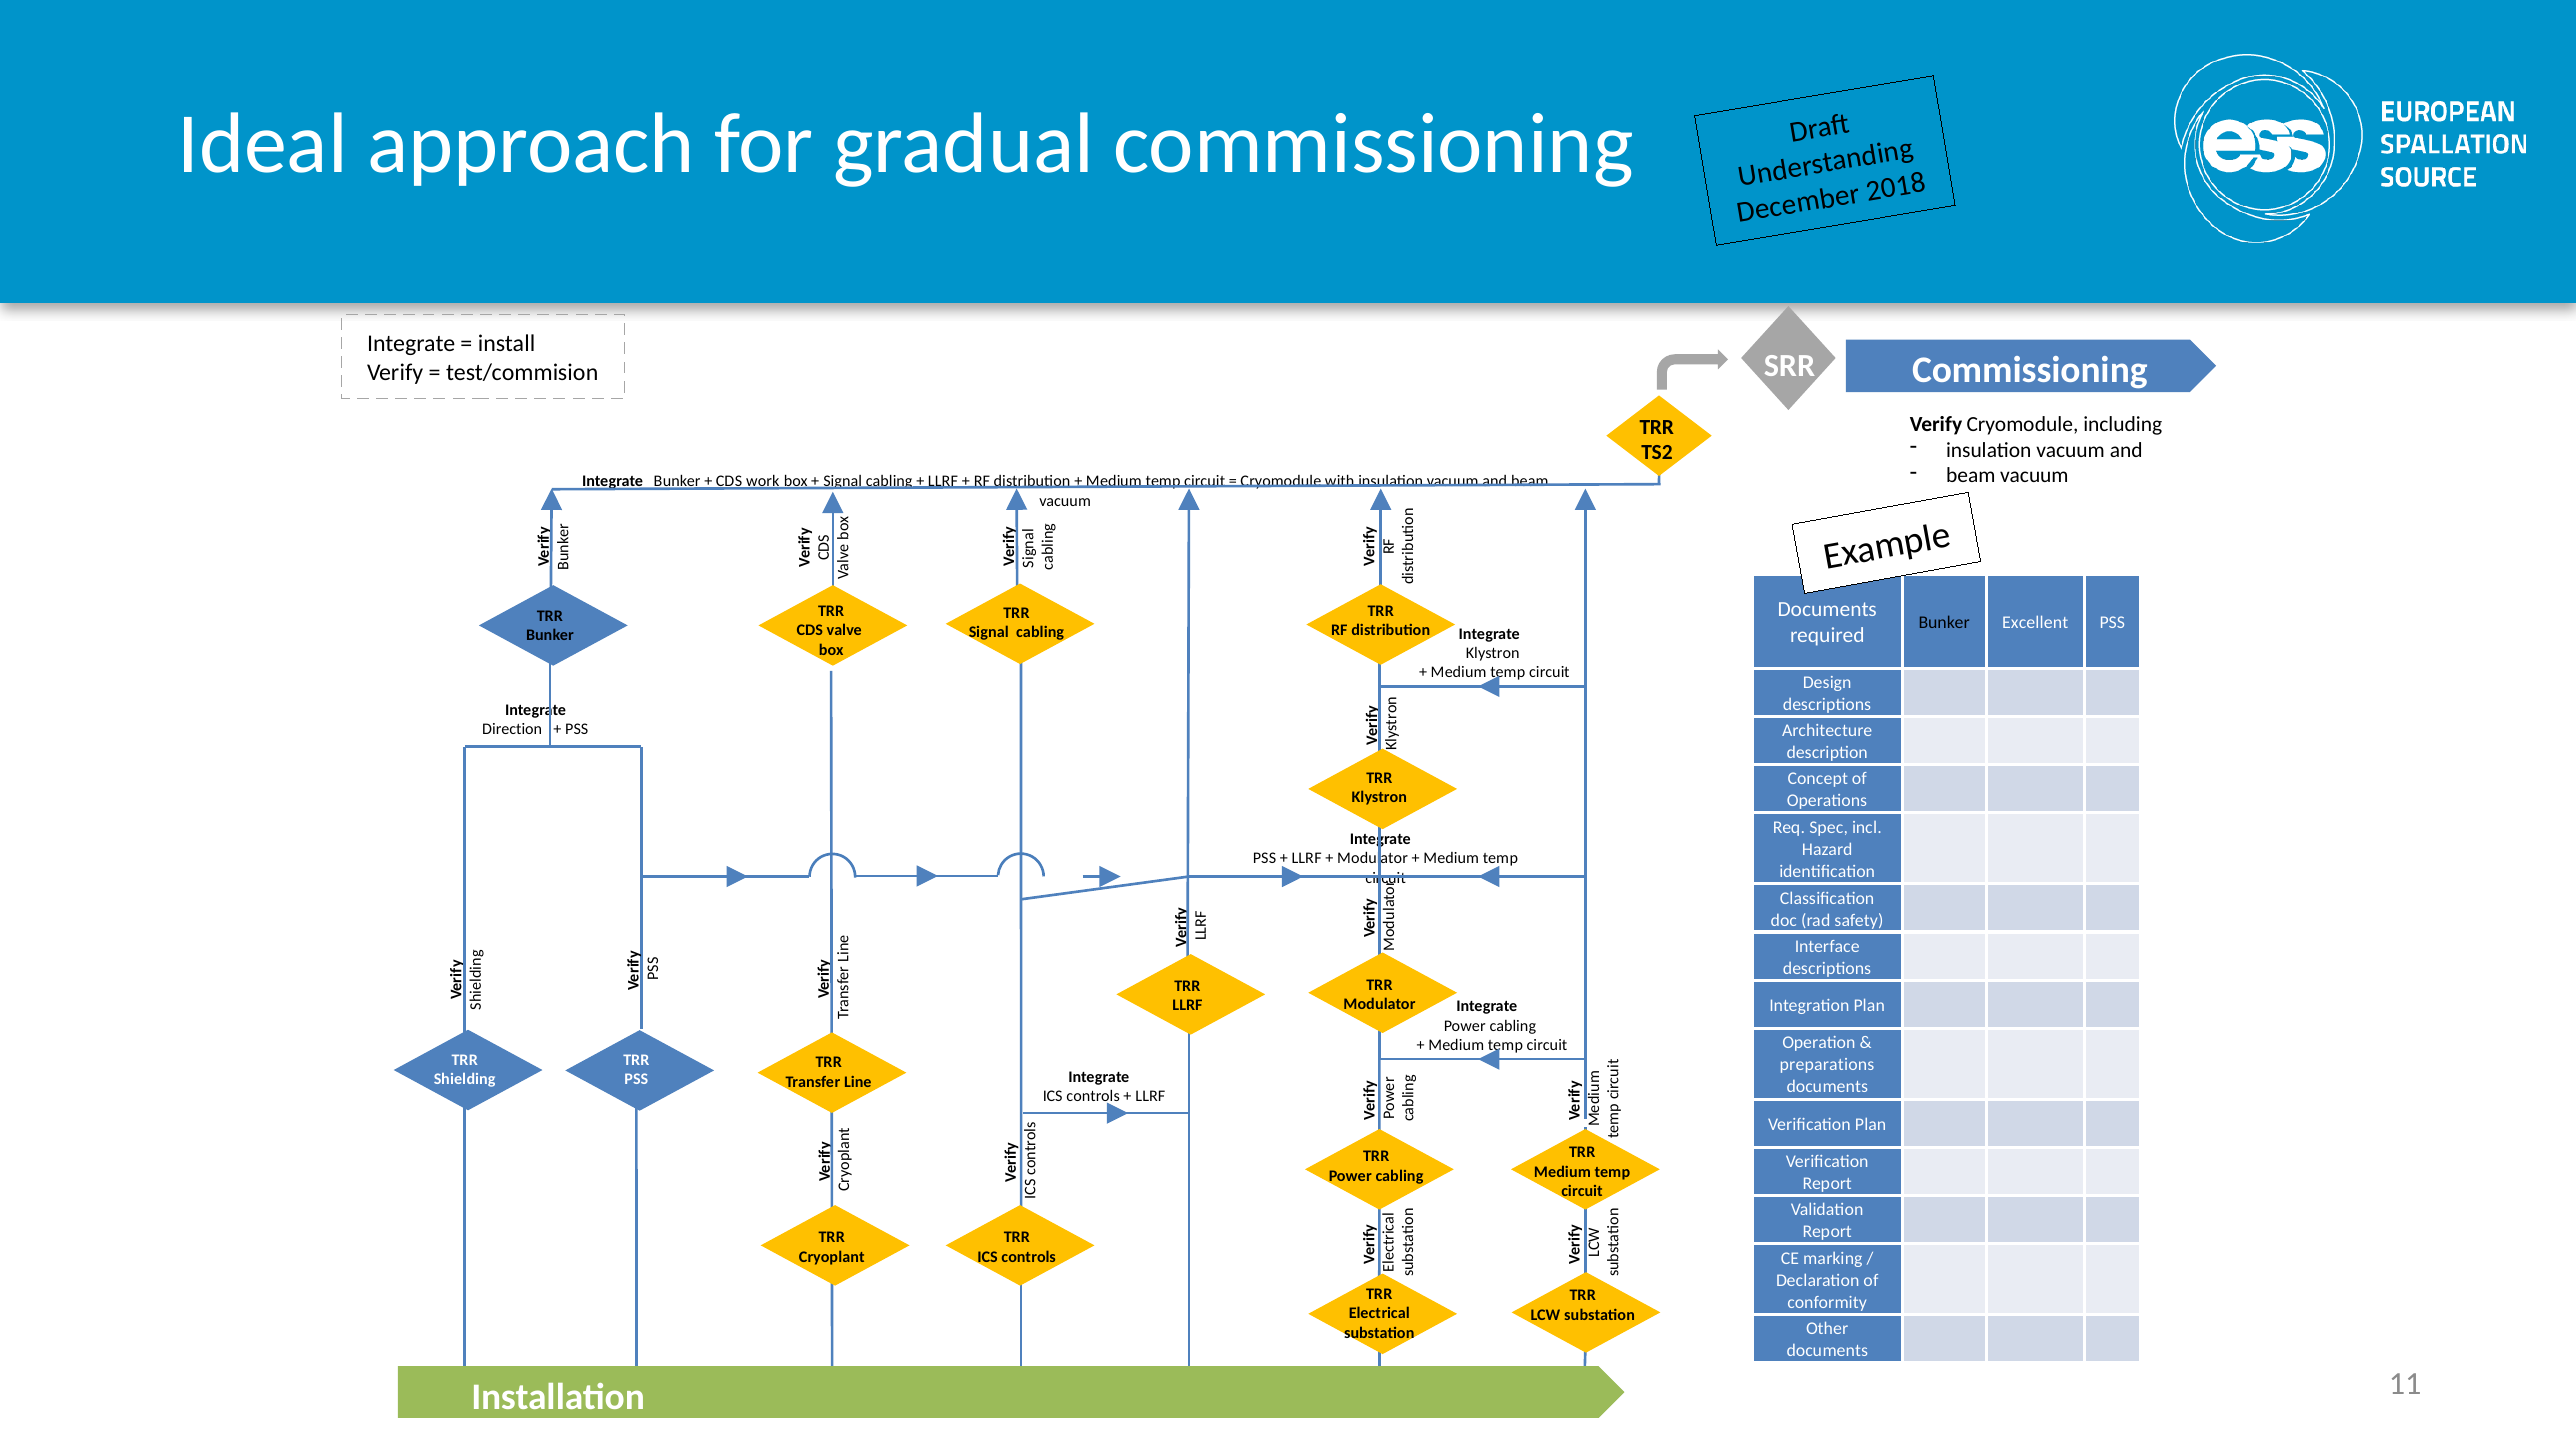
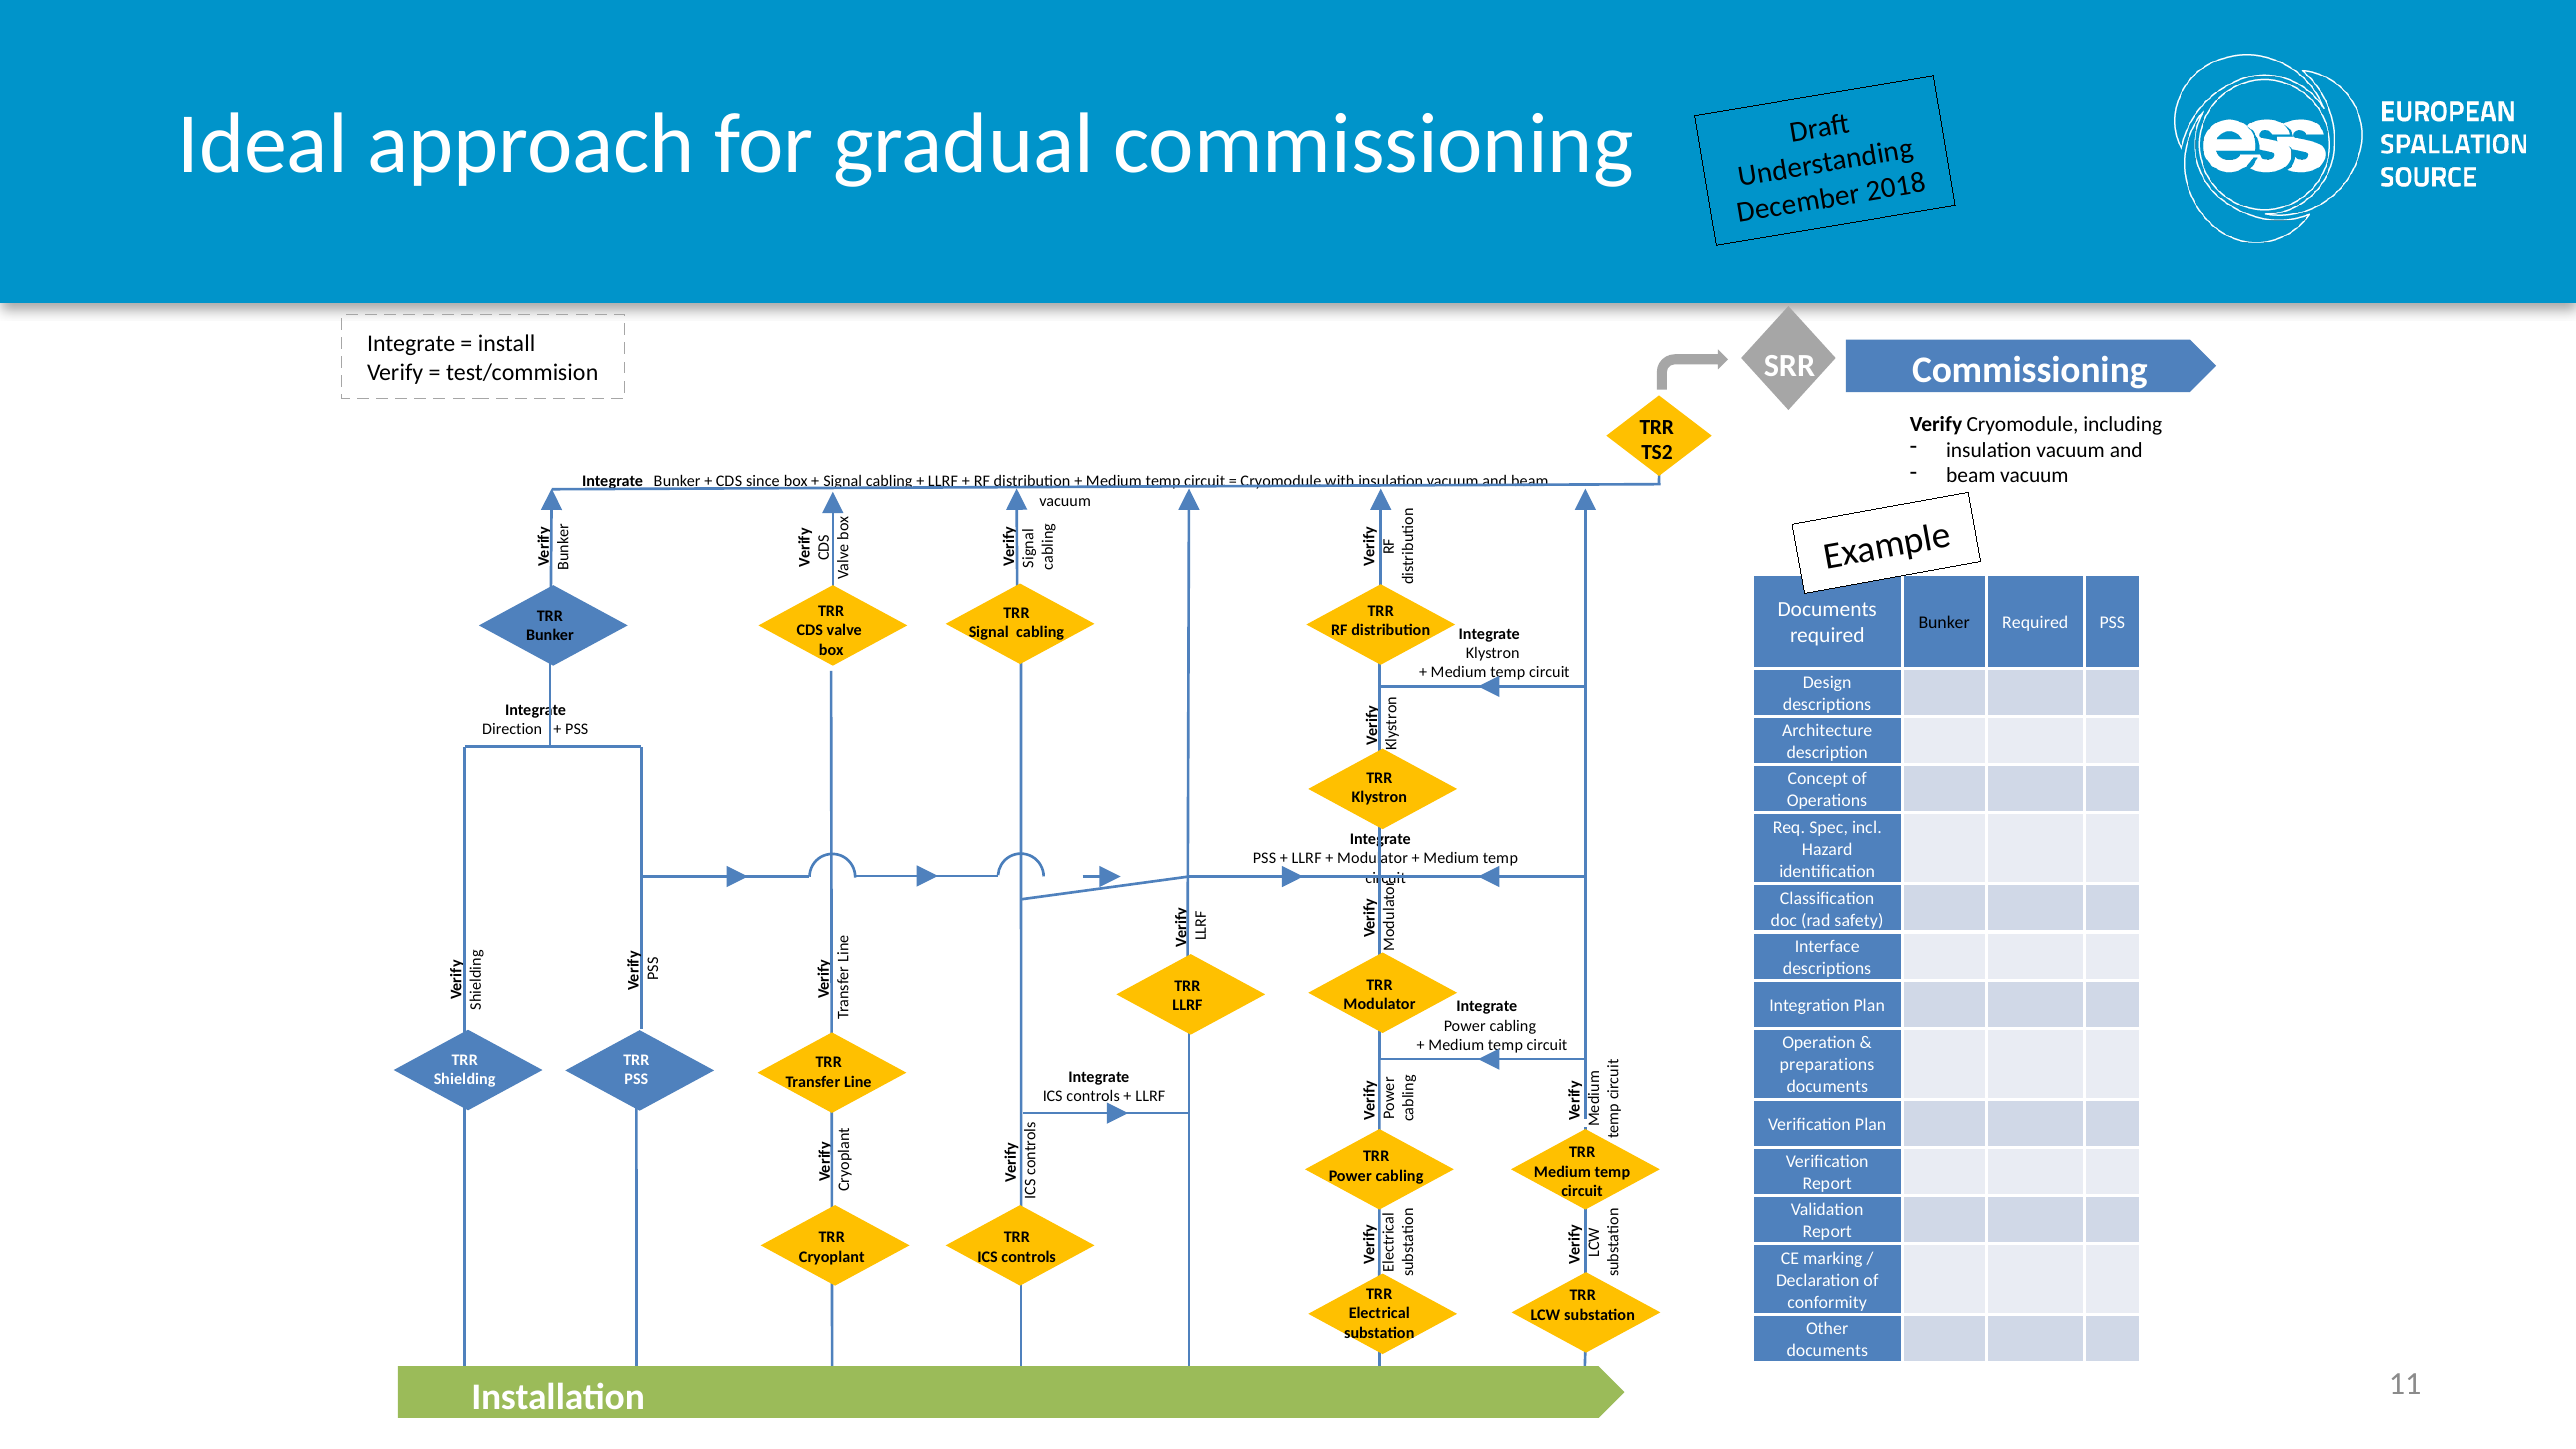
work: work -> since
Bunker Excellent: Excellent -> Required
